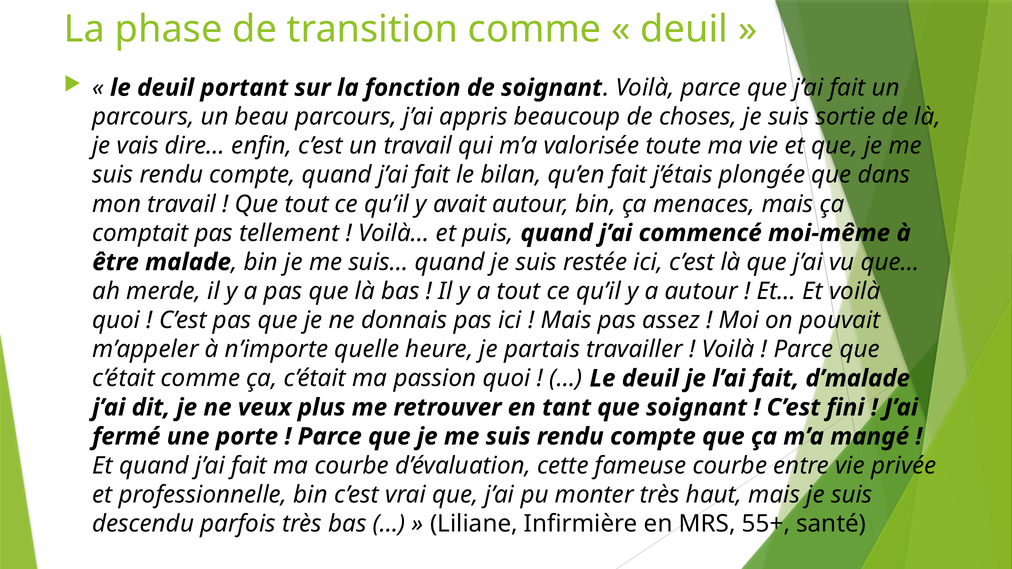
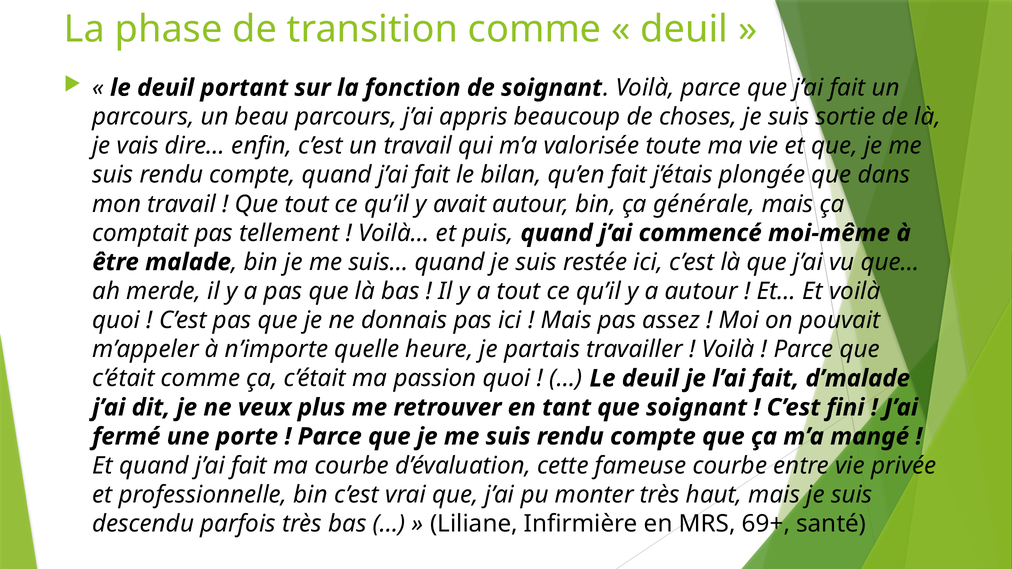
menaces: menaces -> générale
55+: 55+ -> 69+
